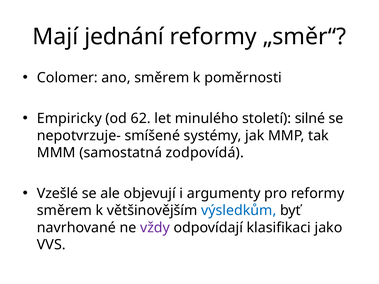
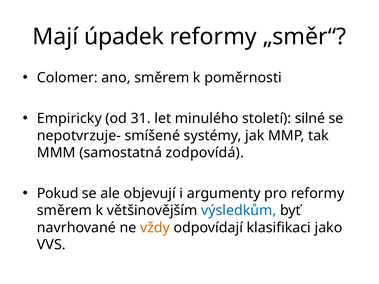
jednání: jednání -> úpadek
62: 62 -> 31
Vzešlé: Vzešlé -> Pokud
vždy colour: purple -> orange
